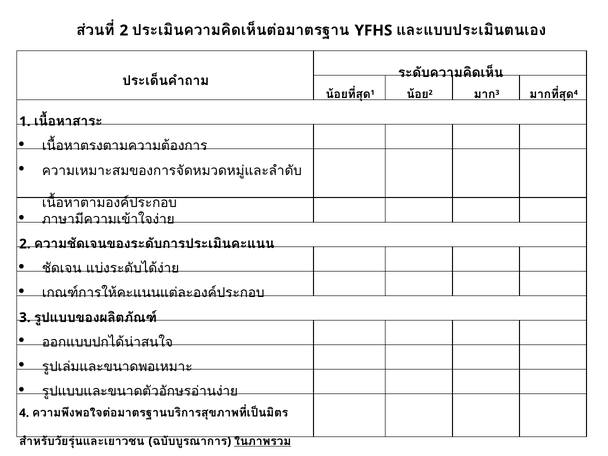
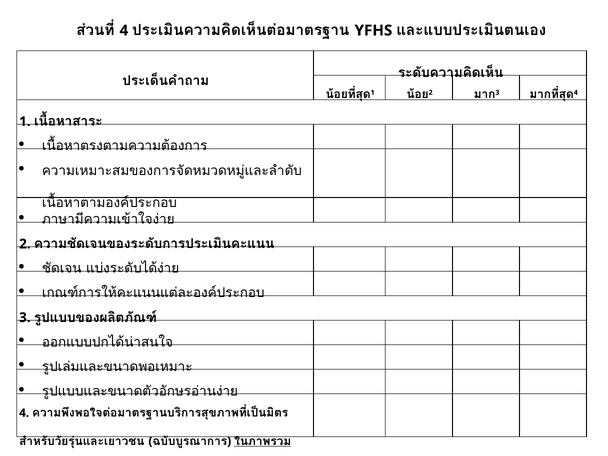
2 at (124, 30): 2 -> 4
